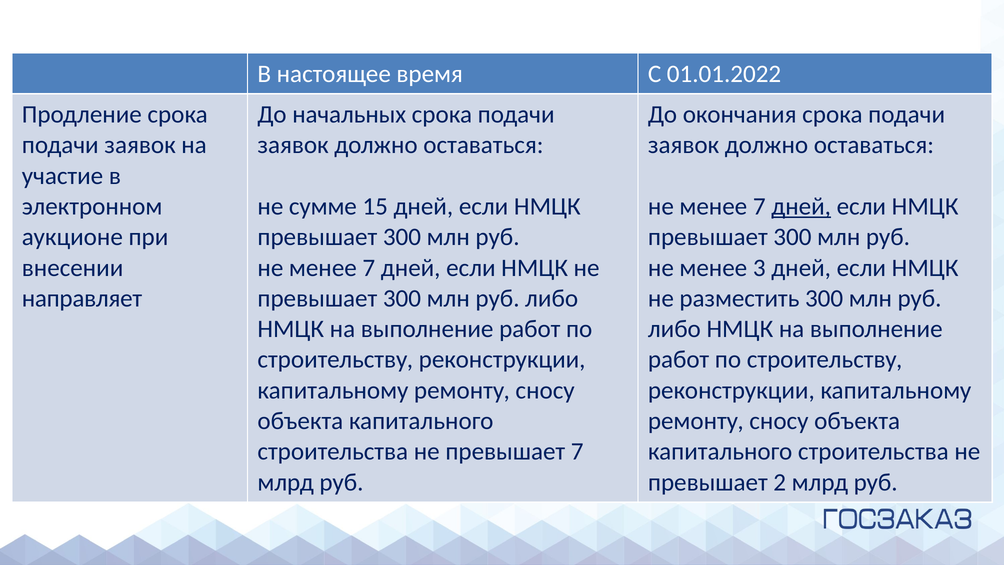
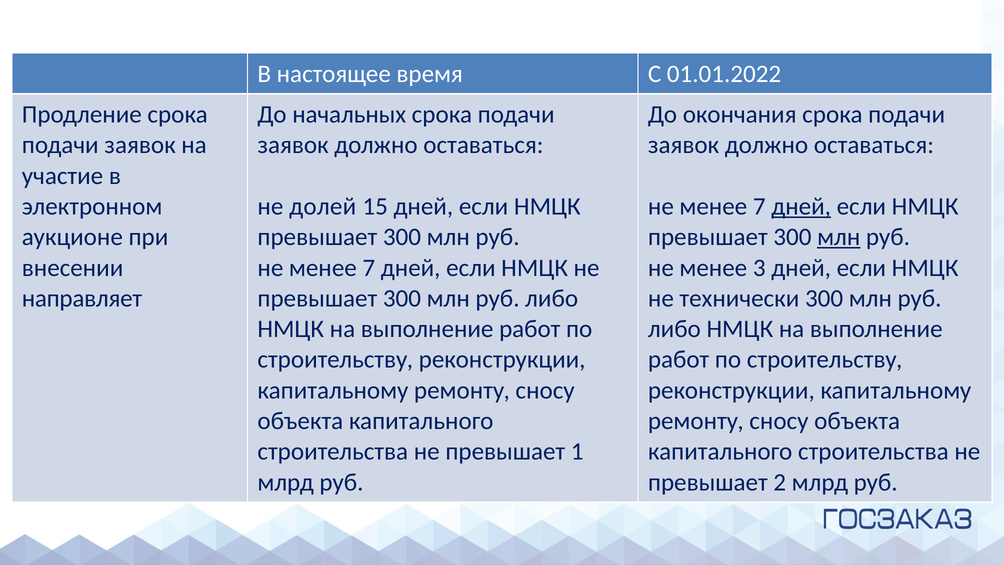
сумме: сумме -> долей
млн at (839, 237) underline: none -> present
разместить: разместить -> технически
превышает 7: 7 -> 1
